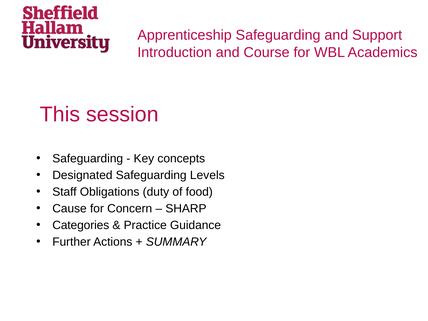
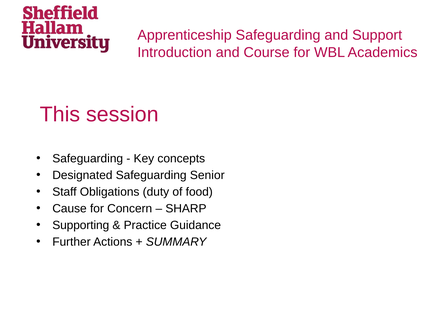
Levels: Levels -> Senior
Categories: Categories -> Supporting
